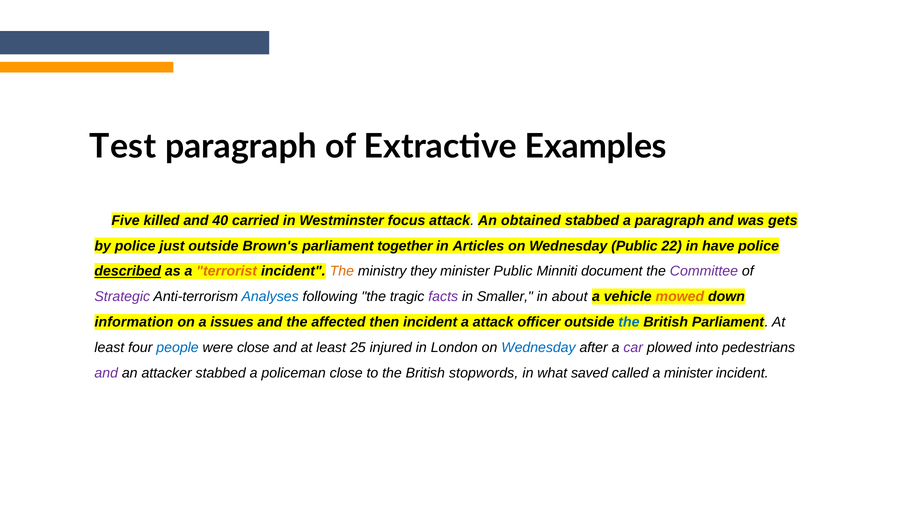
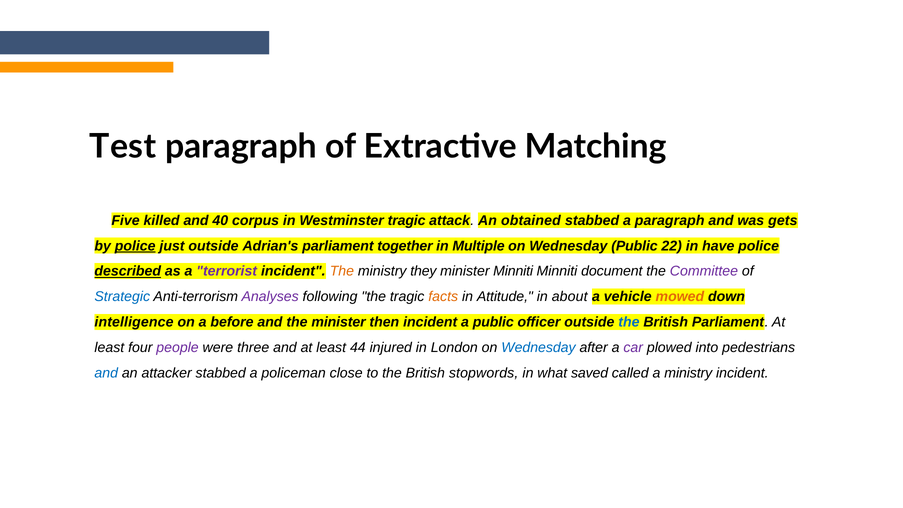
Examples: Examples -> Matching
carried: carried -> corpus
Westminster focus: focus -> tragic
police at (135, 246) underline: none -> present
Brown's: Brown's -> Adrian's
Articles: Articles -> Multiple
terrorist colour: orange -> purple
minister Public: Public -> Minniti
Strategic colour: purple -> blue
Analyses colour: blue -> purple
facts colour: purple -> orange
Smaller: Smaller -> Attitude
information: information -> intelligence
issues: issues -> before
the affected: affected -> minister
a attack: attack -> public
people colour: blue -> purple
were close: close -> three
25: 25 -> 44
and at (106, 373) colour: purple -> blue
a minister: minister -> ministry
